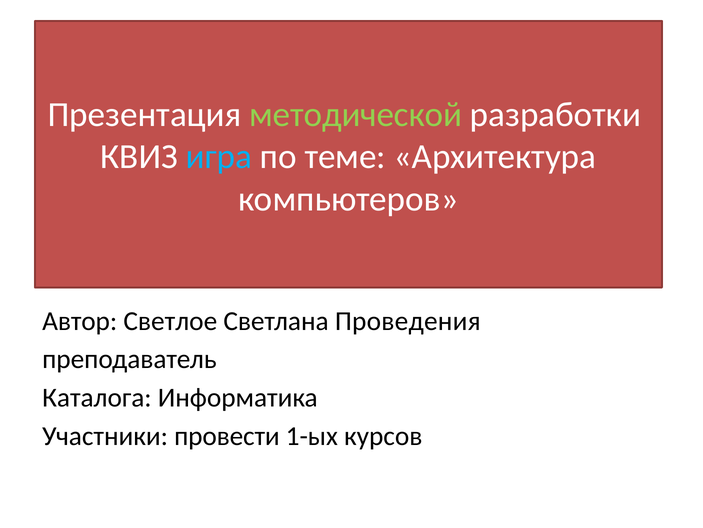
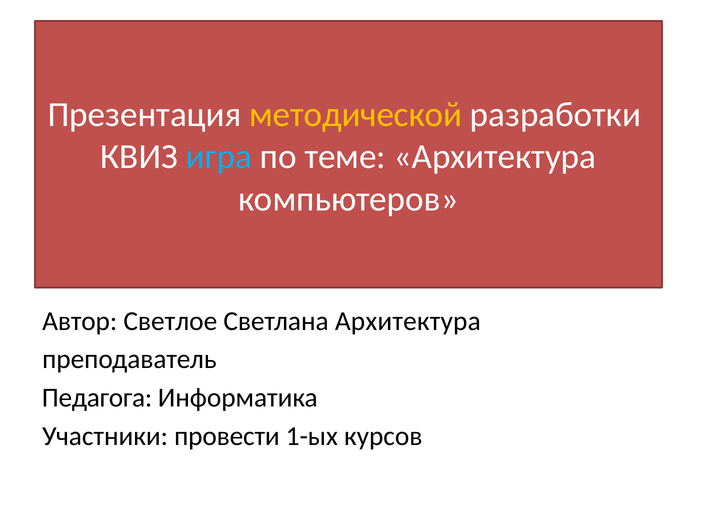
методической colour: light green -> yellow
Светлана Проведения: Проведения -> Архитектура
Каталога: Каталога -> Педагога
